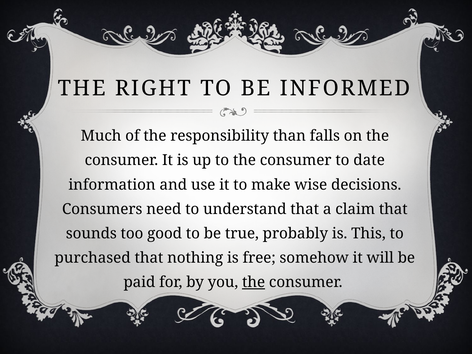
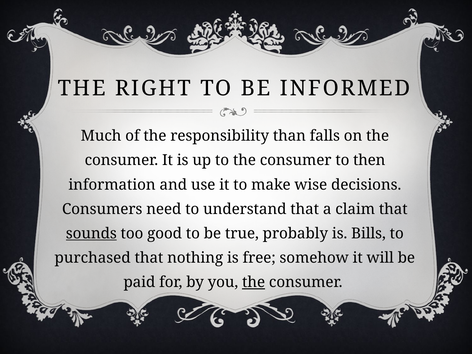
date: date -> then
sounds underline: none -> present
This: This -> Bills
